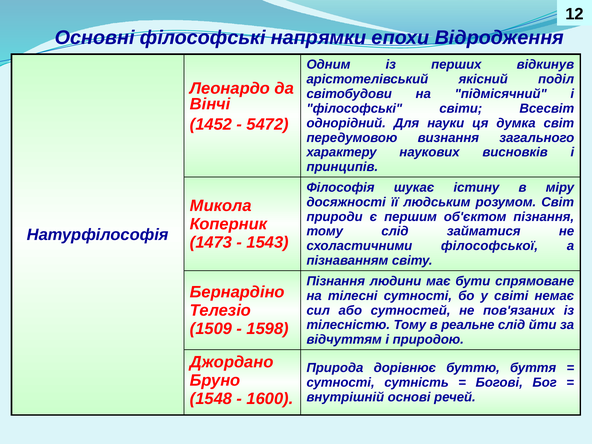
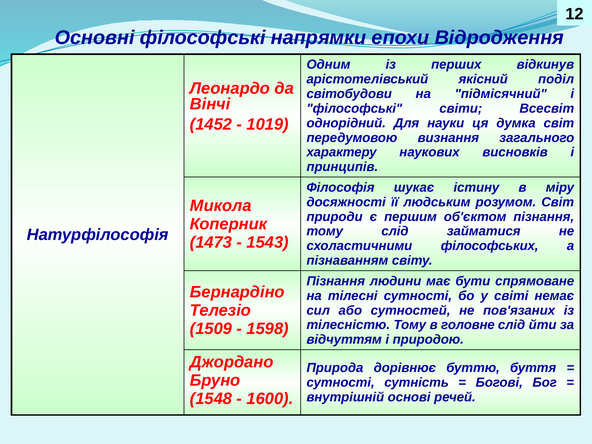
5472: 5472 -> 1019
філософської: філософської -> філософських
реальне: реальне -> головне
